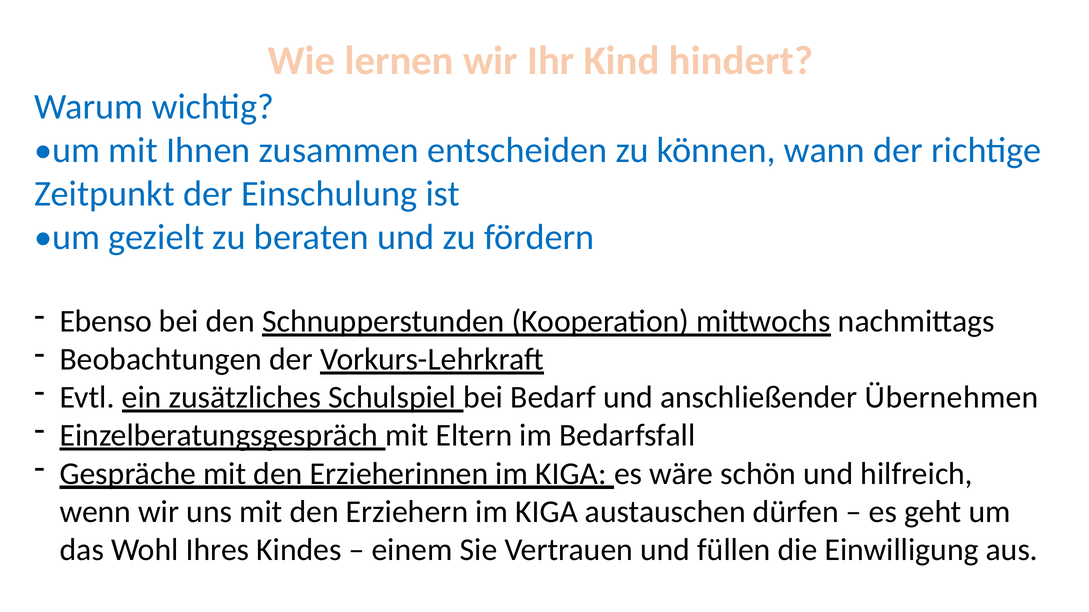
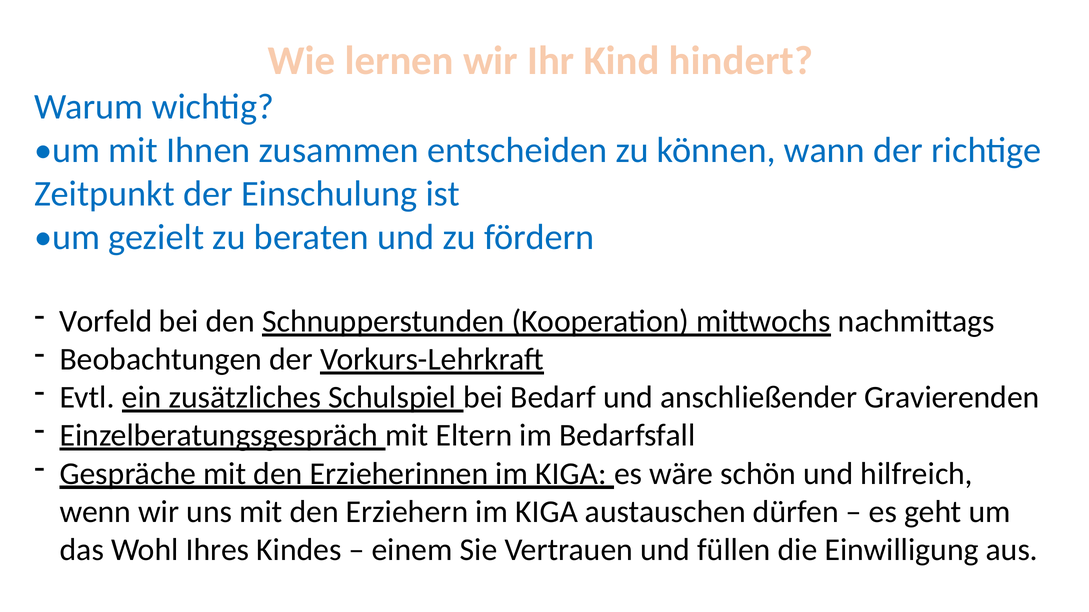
Ebenso: Ebenso -> Vorfeld
Übernehmen: Übernehmen -> Gravierenden
